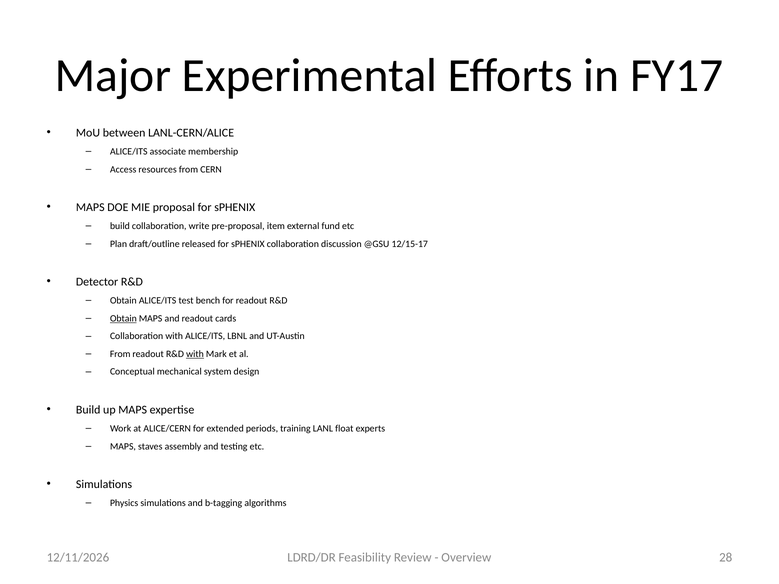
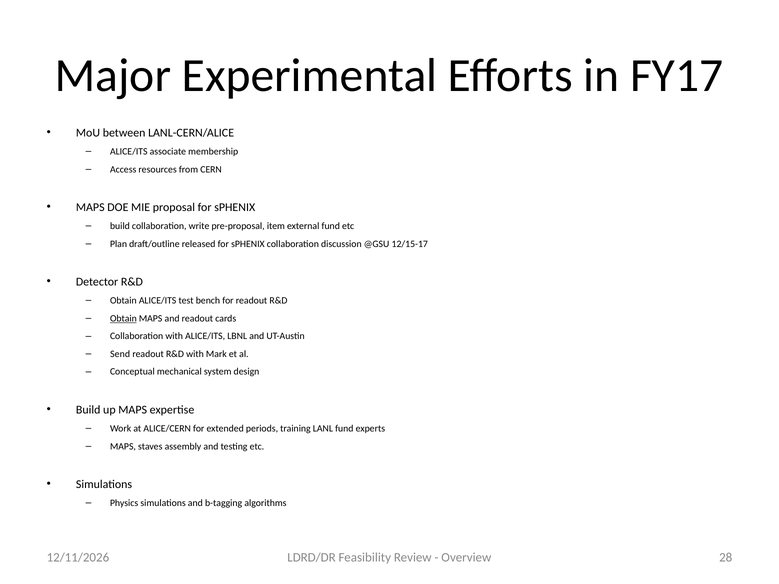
From at (120, 354): From -> Send
with at (195, 354) underline: present -> none
LANL float: float -> fund
